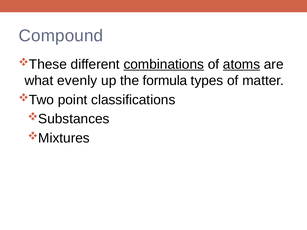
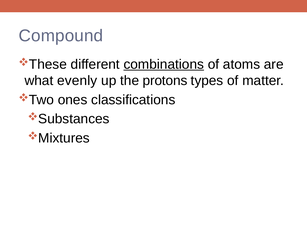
atoms underline: present -> none
formula: formula -> protons
point: point -> ones
